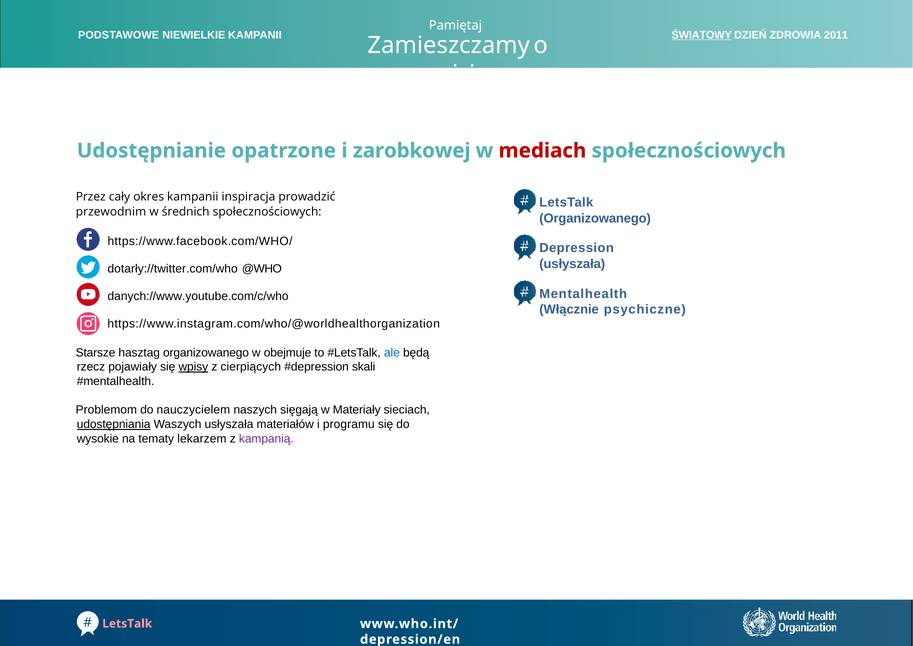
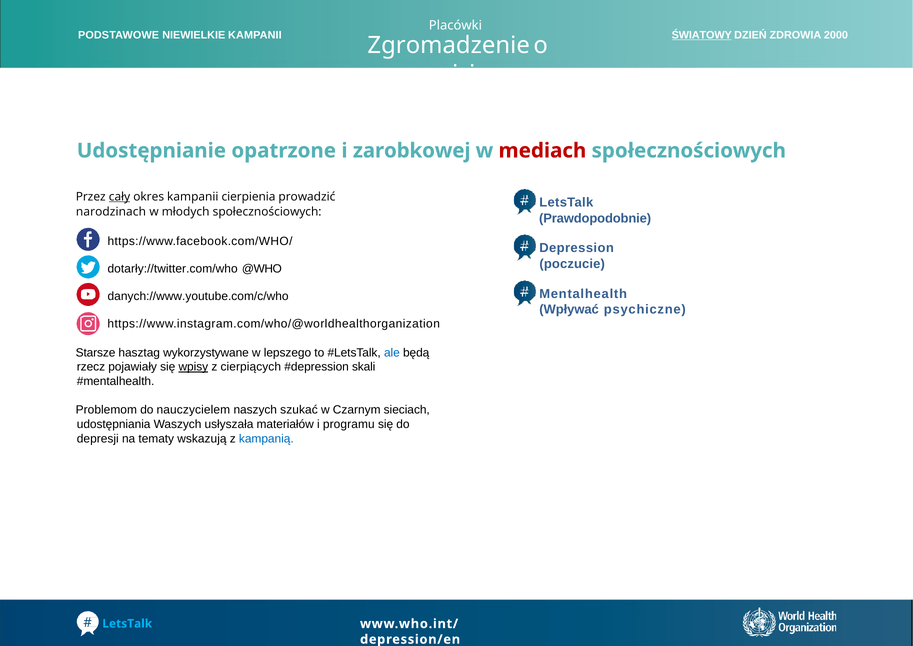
Pamiętaj: Pamiętaj -> Placówki
2011: 2011 -> 2000
Zamieszczamy: Zamieszczamy -> Zgromadzenie
cały underline: none -> present
inspiracja: inspiracja -> cierpienia
przewodnim: przewodnim -> narodzinach
średnich: średnich -> młodych
Organizowanego at (595, 218): Organizowanego -> Prawdopodobnie
usłyszała at (572, 264): usłyszała -> poczucie
Włącznie: Włącznie -> Wpływać
hasztag organizowanego: organizowanego -> wykorzystywane
obejmuje: obejmuje -> lepszego
sięgają: sięgają -> szukać
Materiały: Materiały -> Czarnym
udostępniania underline: present -> none
wysokie: wysokie -> depresji
lekarzem: lekarzem -> wskazują
kampanią colour: purple -> blue
LetsTalk at (127, 623) colour: pink -> light blue
